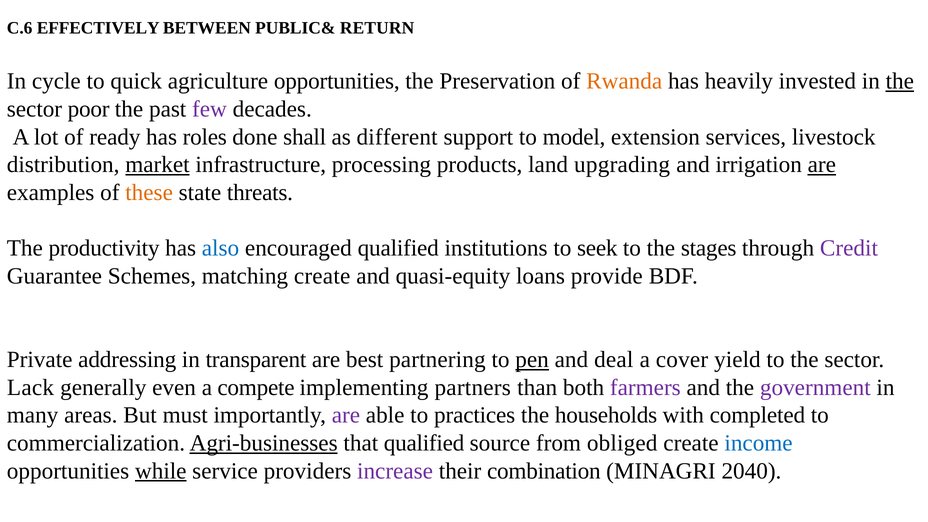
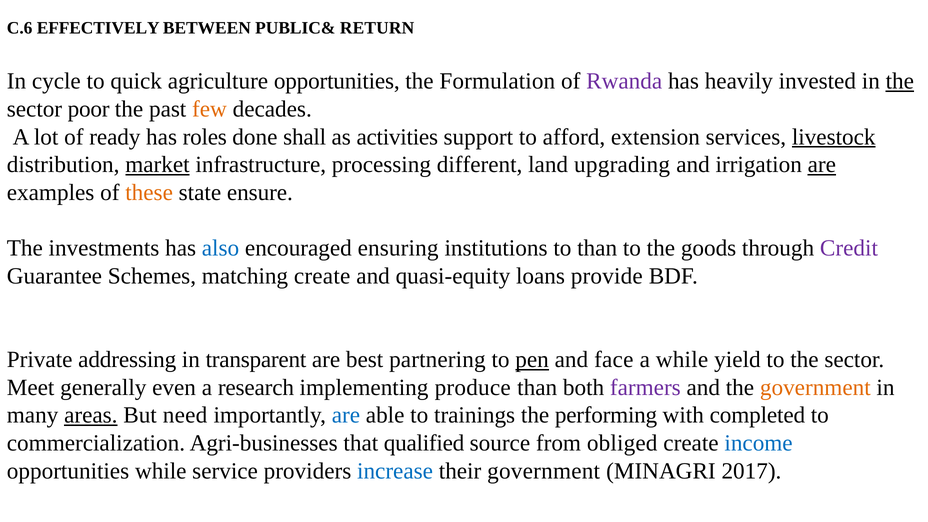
Preservation: Preservation -> Formulation
Rwanda colour: orange -> purple
few colour: purple -> orange
different: different -> activities
model: model -> afford
livestock underline: none -> present
products: products -> different
threats: threats -> ensure
productivity: productivity -> investments
encouraged qualified: qualified -> ensuring
to seek: seek -> than
stages: stages -> goods
deal: deal -> face
a cover: cover -> while
Lack: Lack -> Meet
compete: compete -> research
partners: partners -> produce
government at (815, 387) colour: purple -> orange
areas underline: none -> present
must: must -> need
are at (346, 415) colour: purple -> blue
practices: practices -> trainings
households: households -> performing
Agri-businesses underline: present -> none
while at (161, 471) underline: present -> none
increase colour: purple -> blue
their combination: combination -> government
2040: 2040 -> 2017
